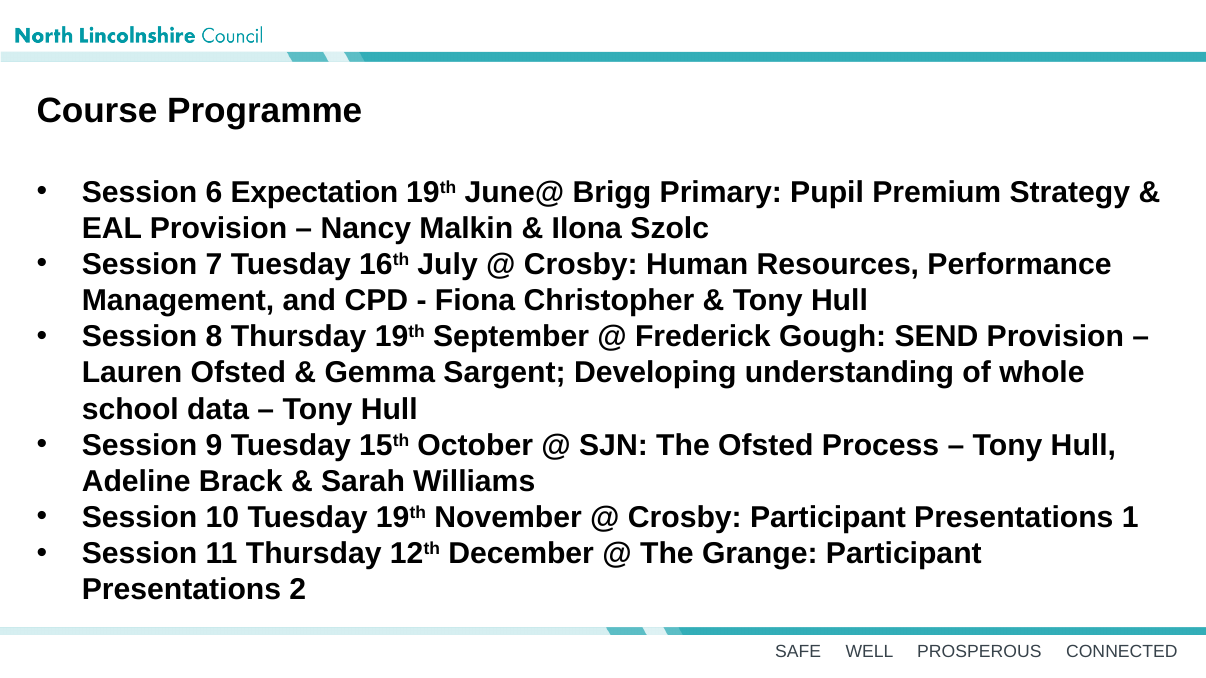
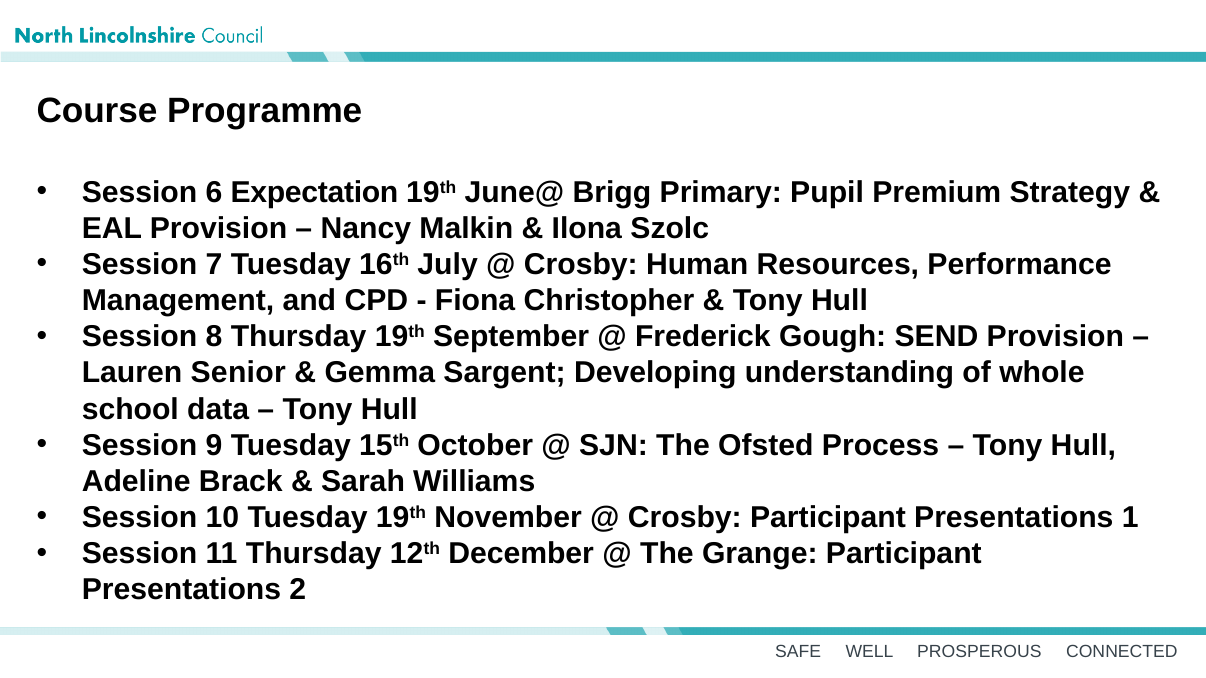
Lauren Ofsted: Ofsted -> Senior
